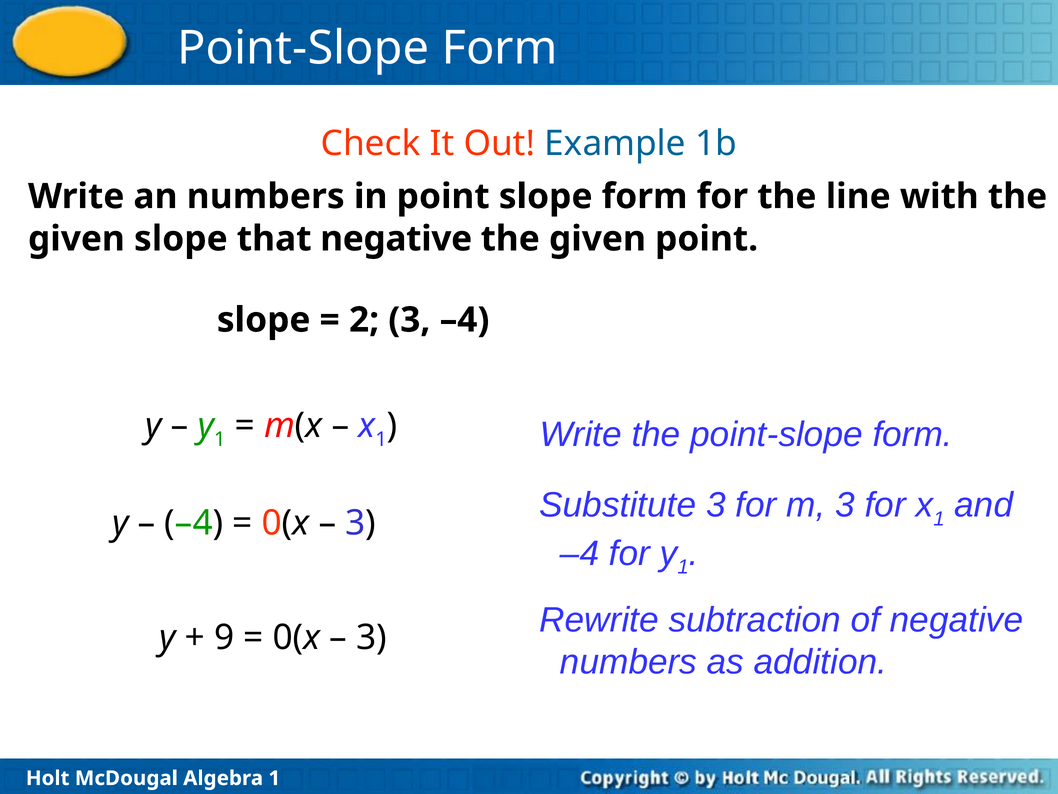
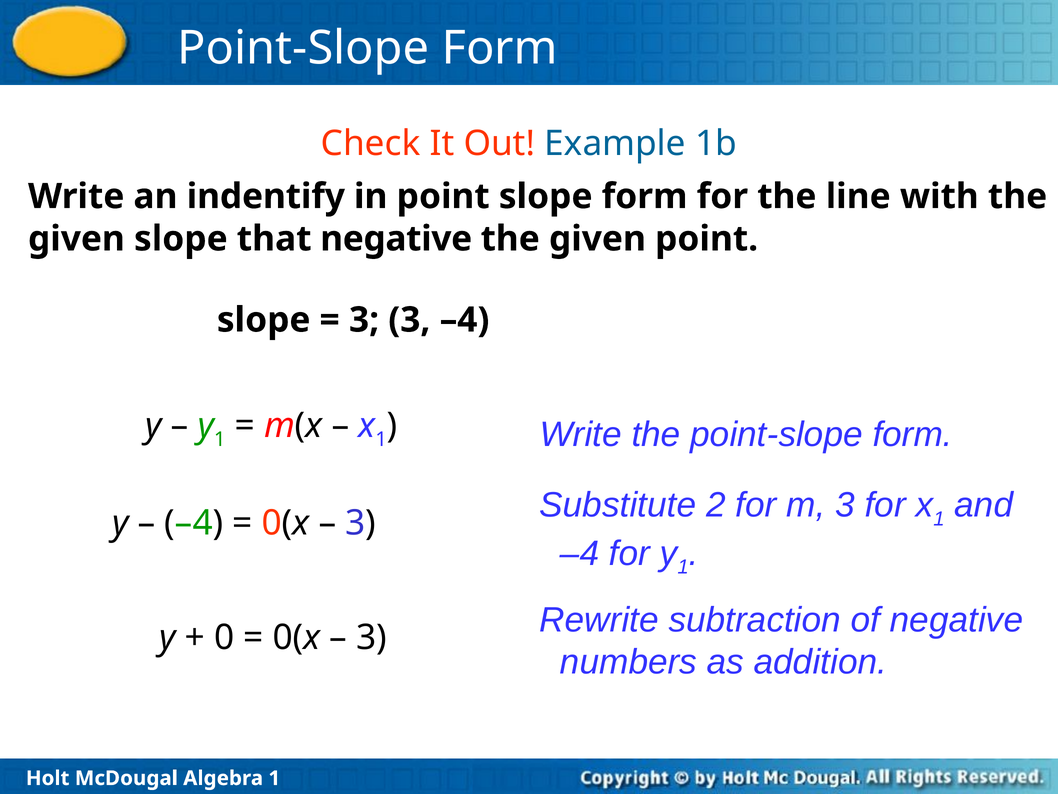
an numbers: numbers -> indentify
2 at (364, 320): 2 -> 3
Substitute 3: 3 -> 2
9: 9 -> 0
